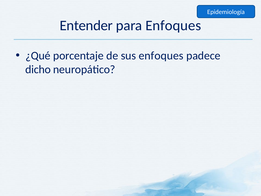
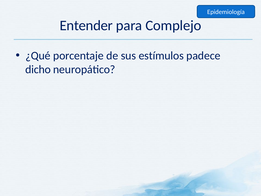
para Enfoques: Enfoques -> Complejo
sus enfoques: enfoques -> estímulos
